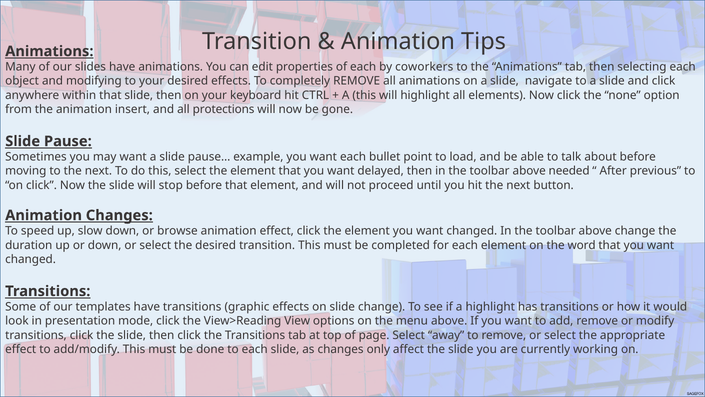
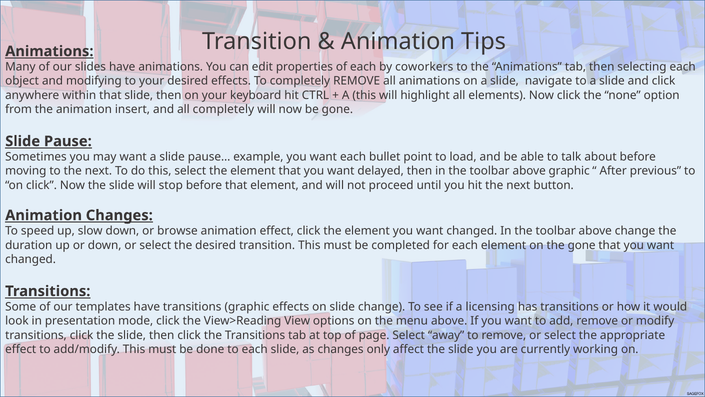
all protections: protections -> completely
above needed: needed -> graphic
the word: word -> gone
a highlight: highlight -> licensing
